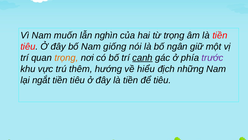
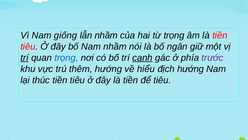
muốn: muốn -> giống
lẫn nghìn: nghìn -> nhầm
Nam giống: giống -> nhầm
trí at (25, 58) underline: none -> present
trọng at (66, 58) colour: orange -> blue
địch những: những -> hướng
ngắt: ngắt -> thúc
